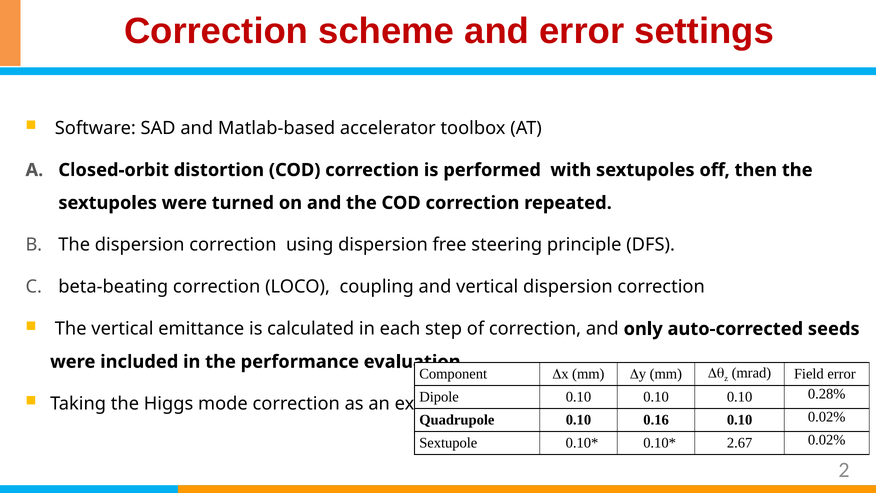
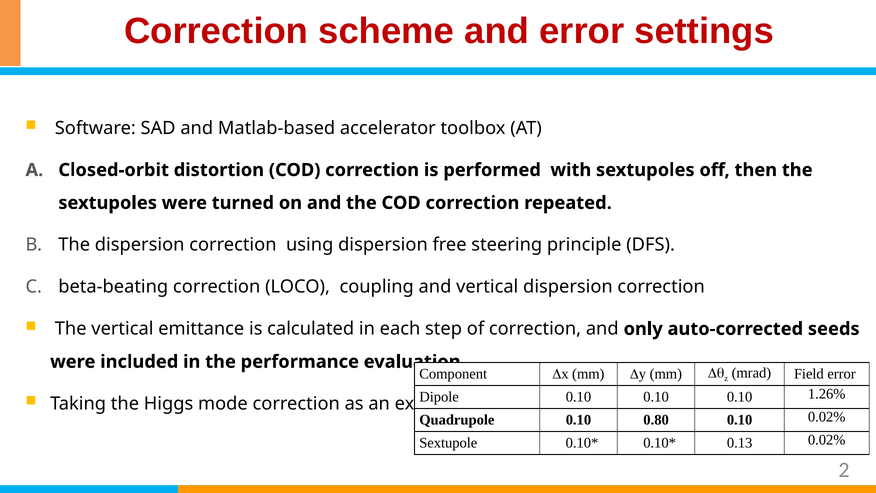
0.28%: 0.28% -> 1.26%
0.16: 0.16 -> 0.80
2.67: 2.67 -> 0.13
